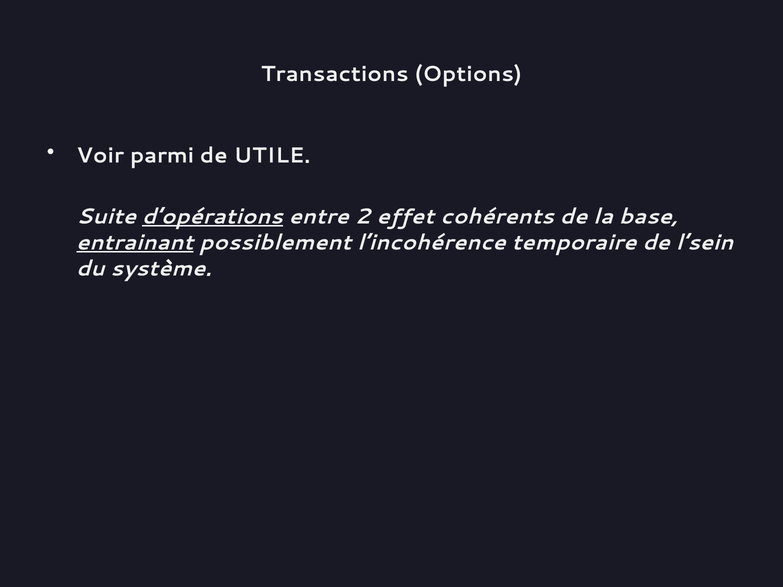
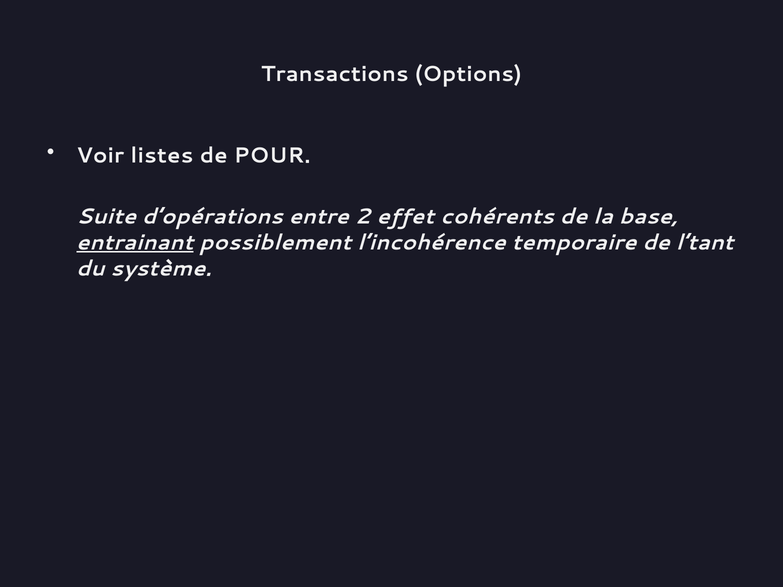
parmi: parmi -> listes
UTILE: UTILE -> POUR
d’opérations underline: present -> none
l’sein: l’sein -> l’tant
